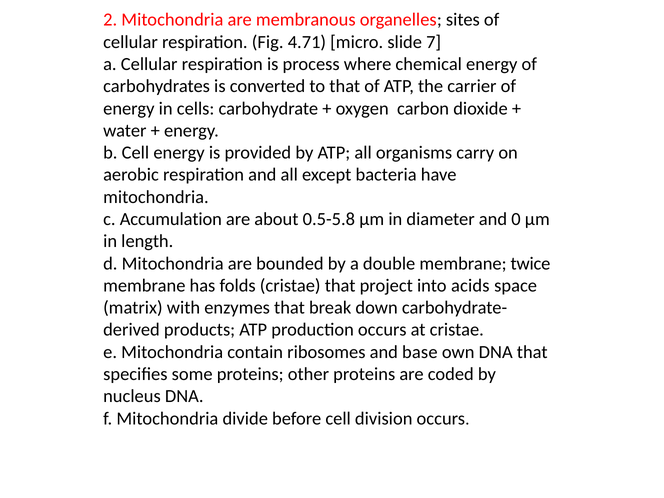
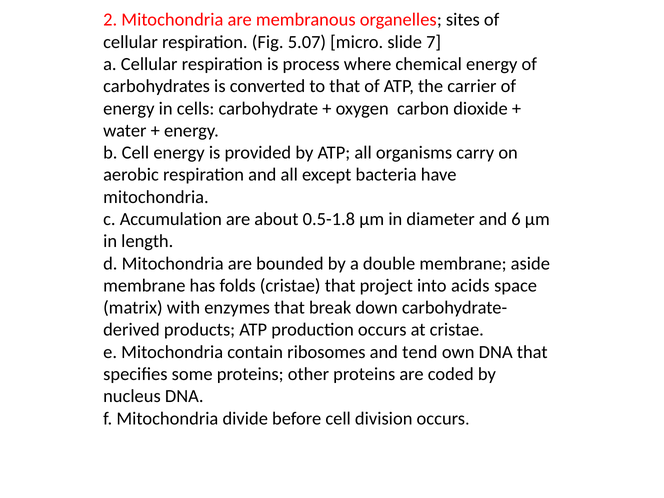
4.71: 4.71 -> 5.07
0.5-5.8: 0.5-5.8 -> 0.5-1.8
0: 0 -> 6
twice: twice -> aside
base: base -> tend
